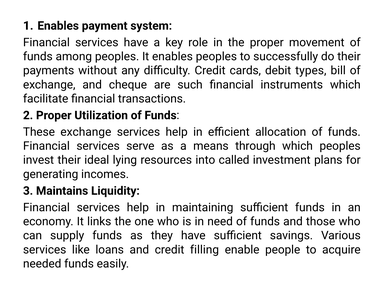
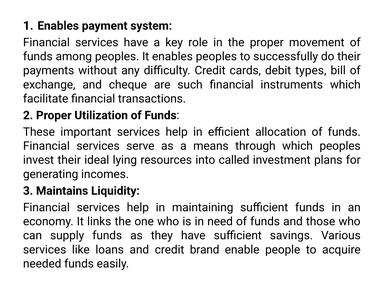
These exchange: exchange -> important
filling: filling -> brand
